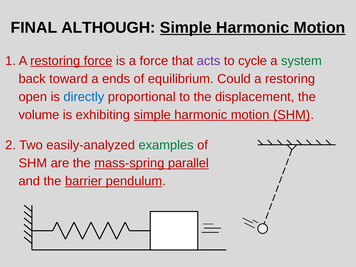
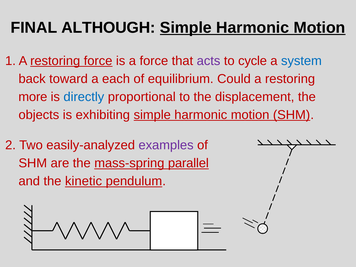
system colour: green -> blue
ends: ends -> each
open: open -> more
volume: volume -> objects
examples colour: green -> purple
barrier: barrier -> kinetic
